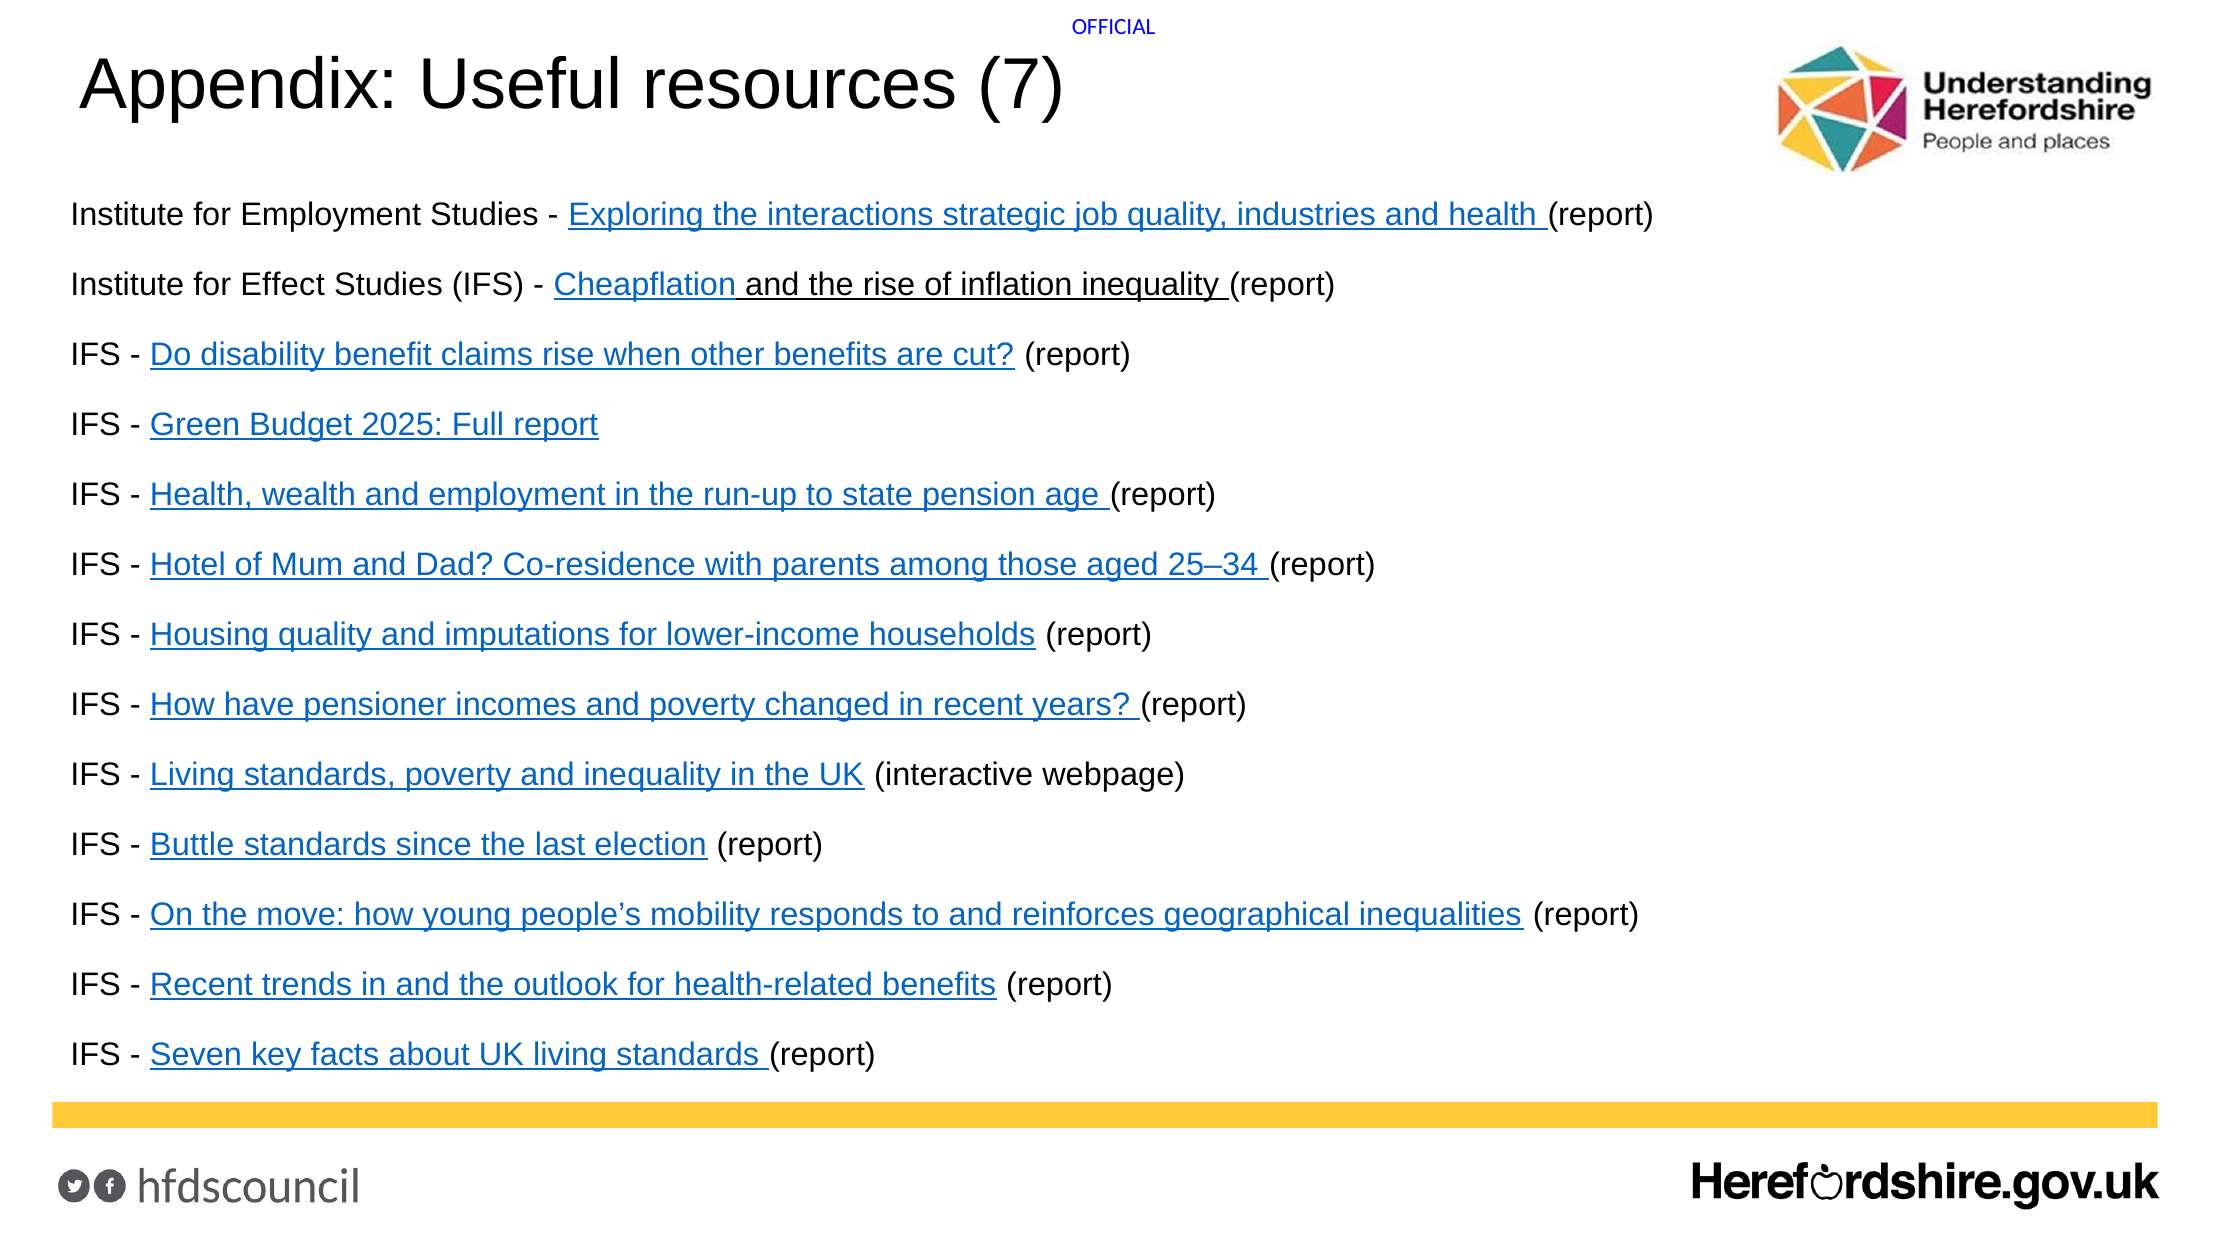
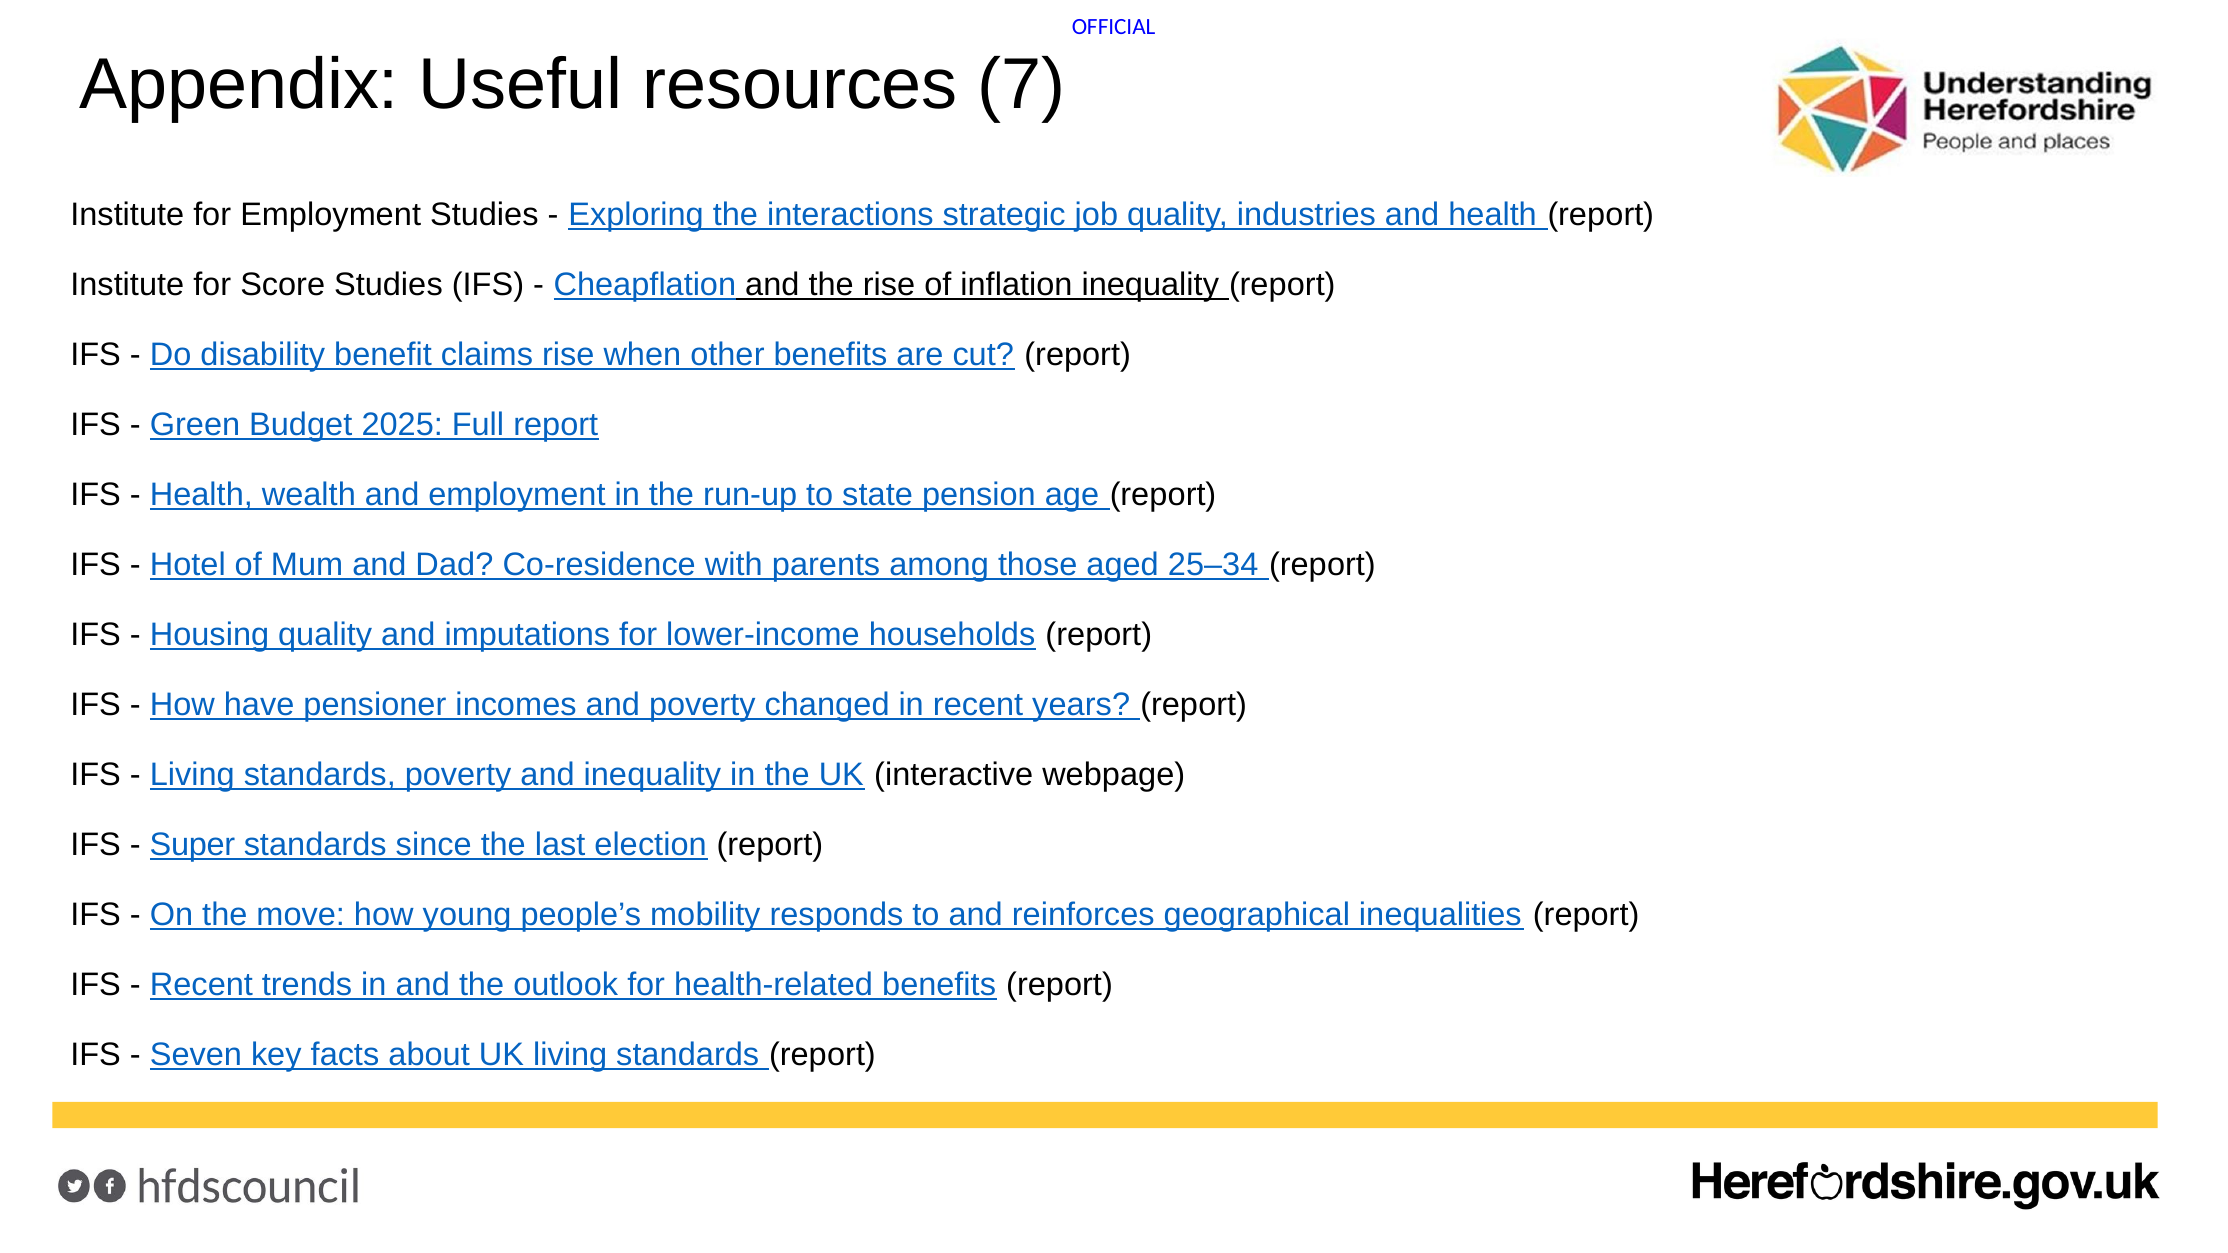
Effect: Effect -> Score
Buttle: Buttle -> Super
